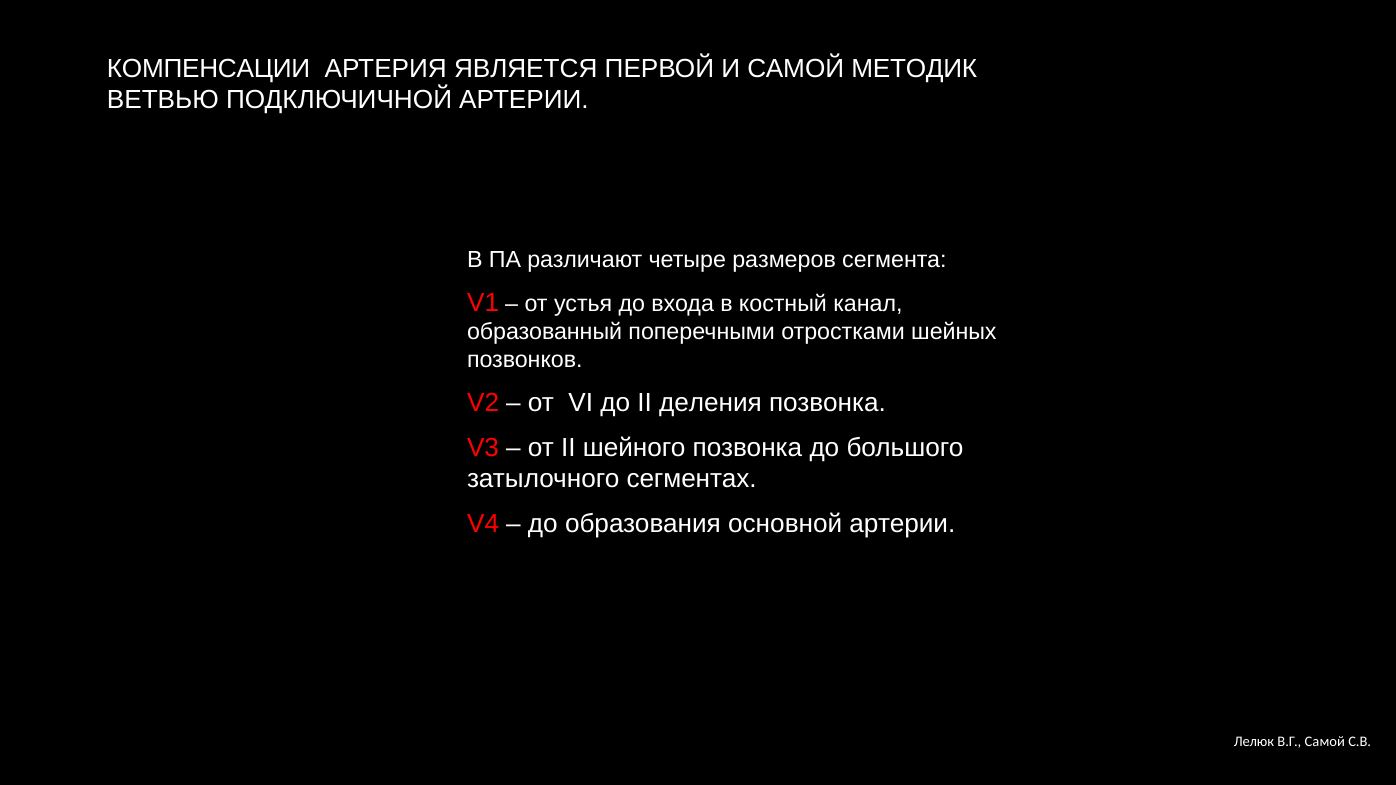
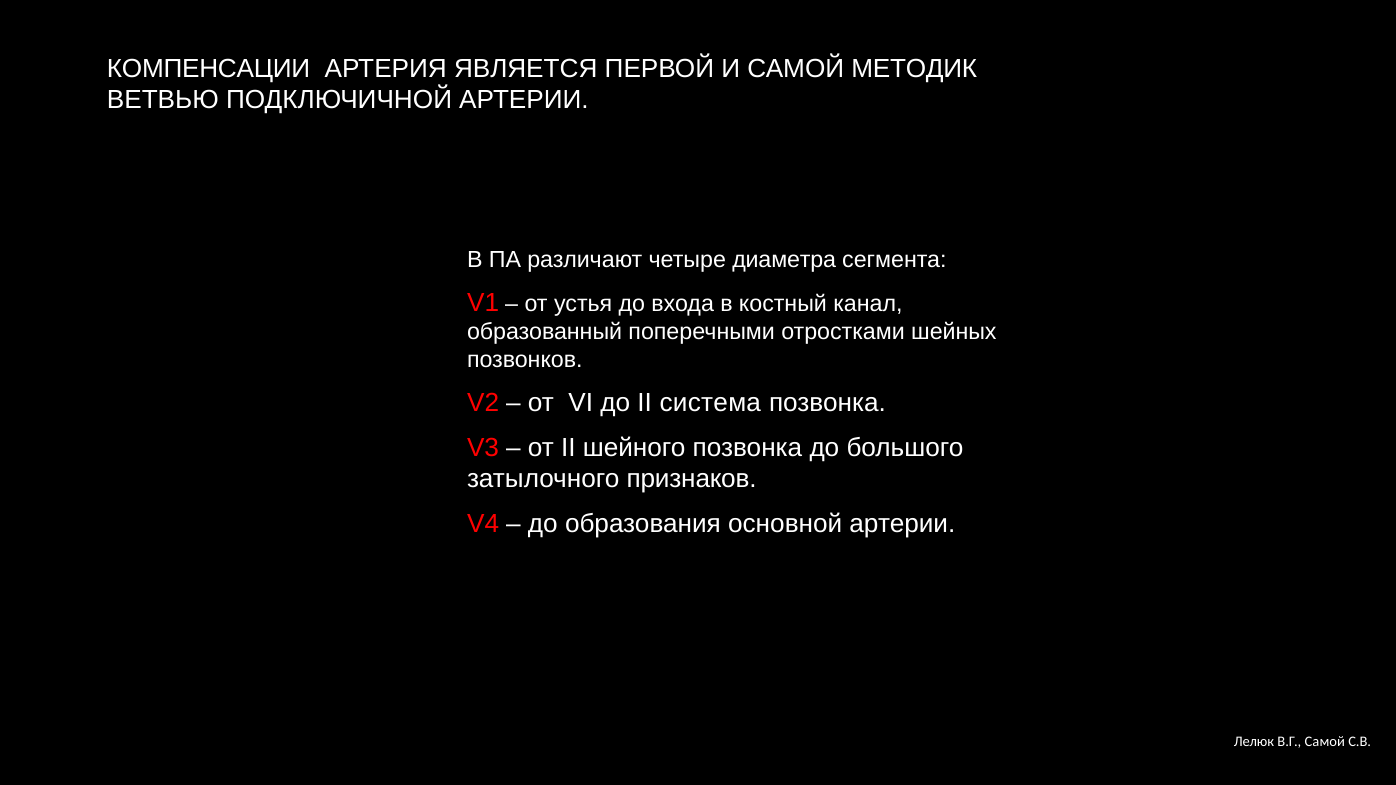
размеров: размеров -> диаметра
деления: деления -> система
сегментах: сегментах -> признаков
